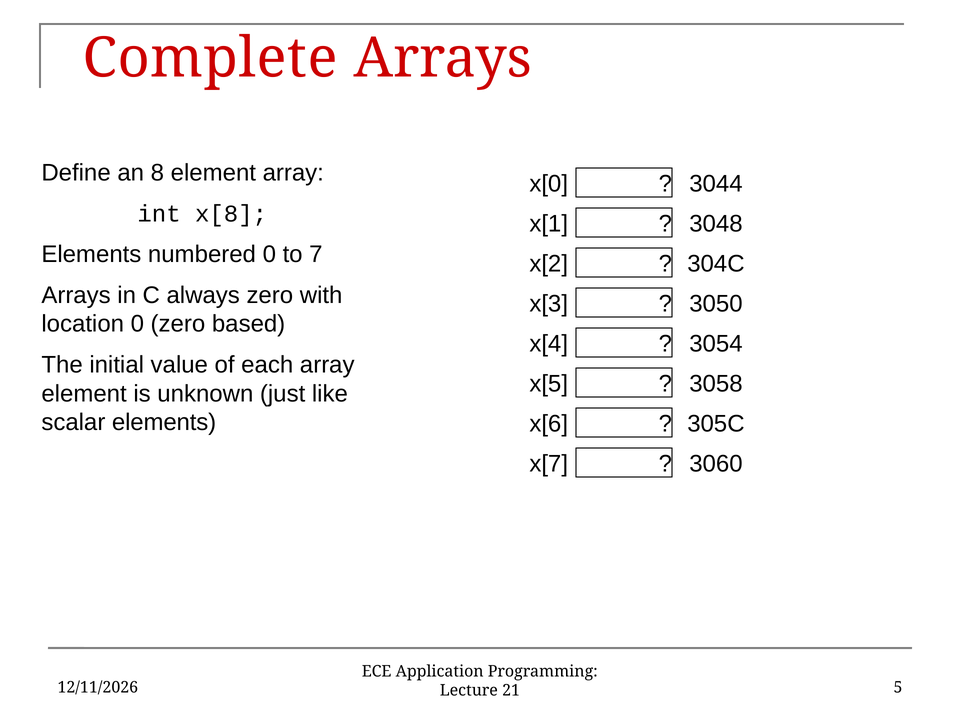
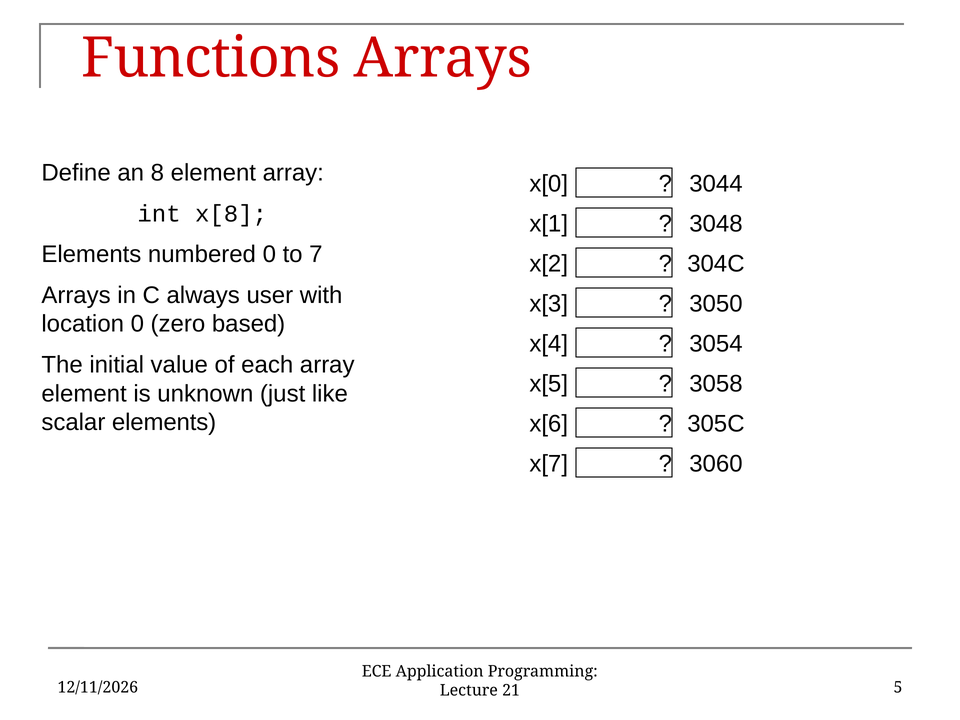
Complete: Complete -> Functions
always zero: zero -> user
